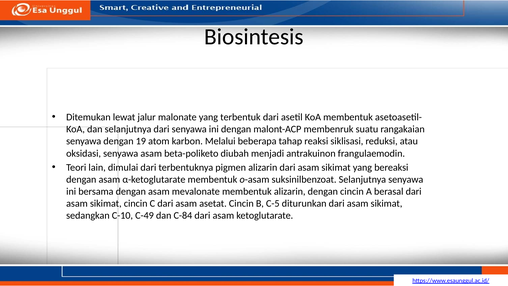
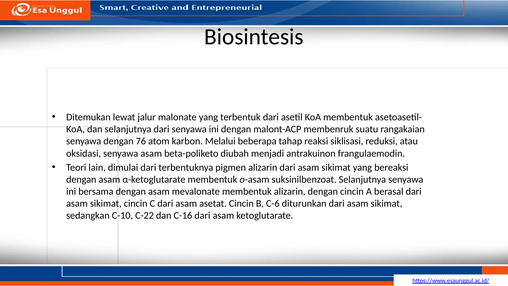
19: 19 -> 76
C-5: C-5 -> C-6
C-49: C-49 -> C-22
C-84: C-84 -> C-16
